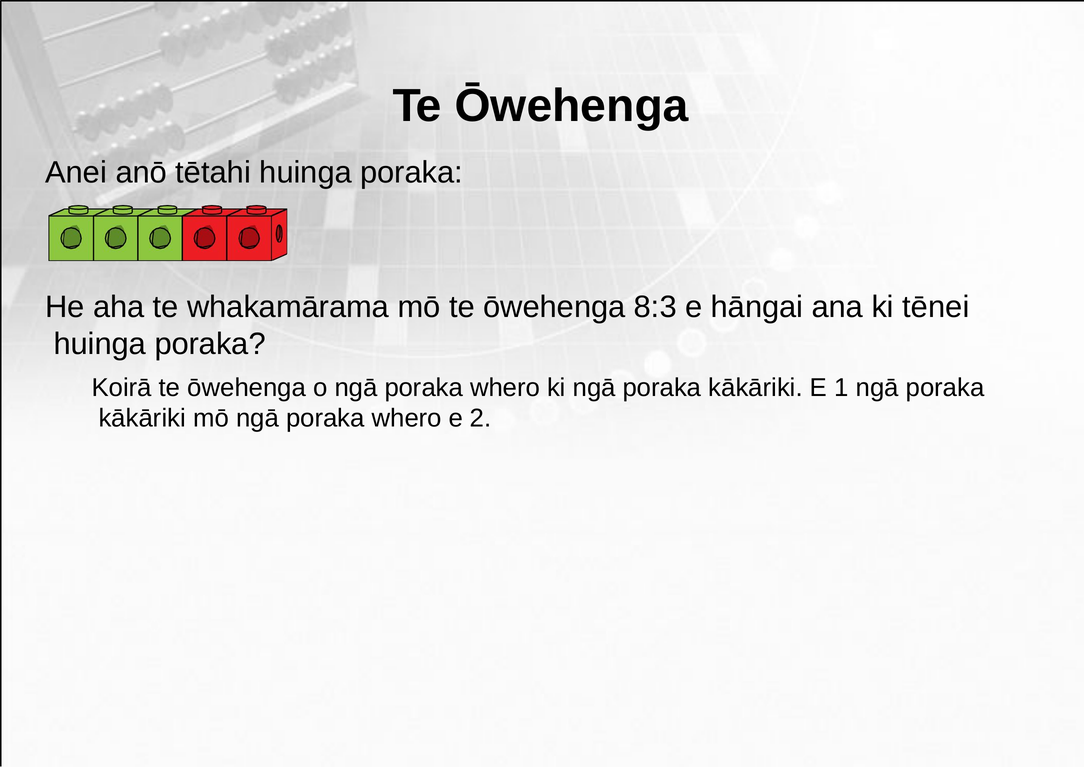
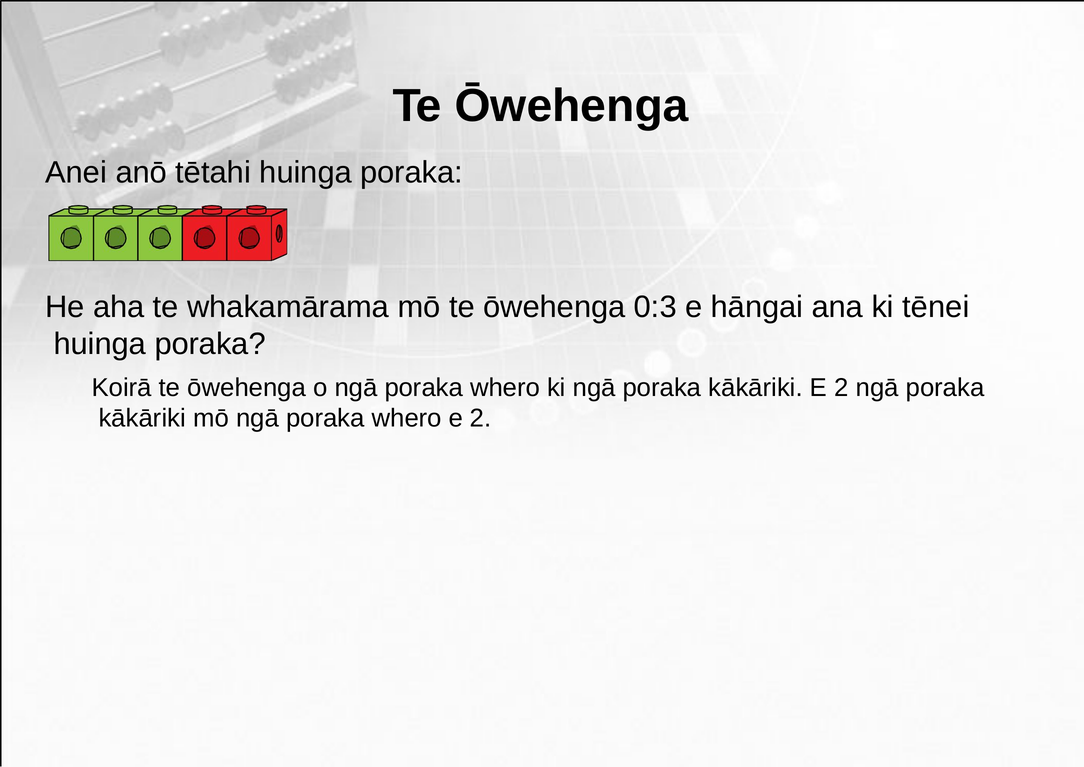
8:3: 8:3 -> 0:3
kākāriki E 1: 1 -> 2
